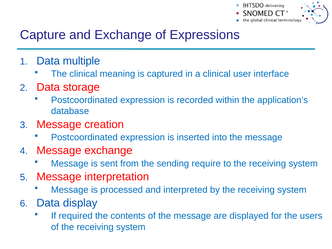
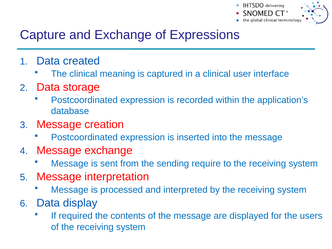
multiple: multiple -> created
